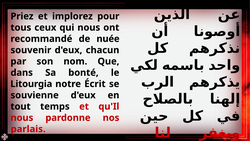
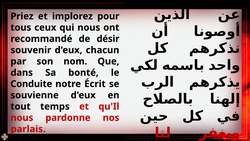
nuée: nuée -> désir
Litourgia: Litourgia -> Conduite
